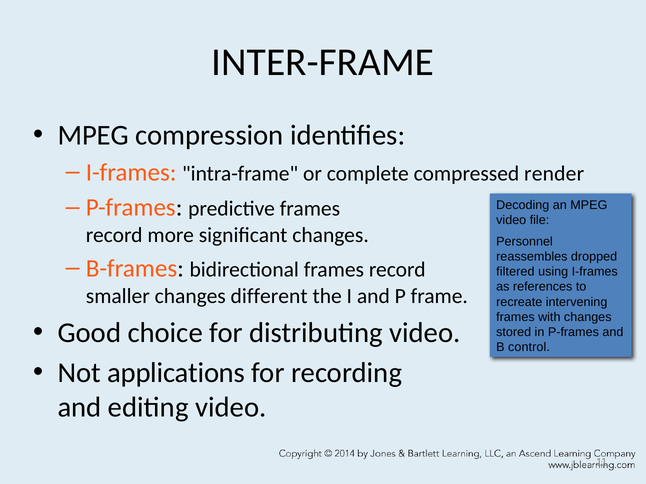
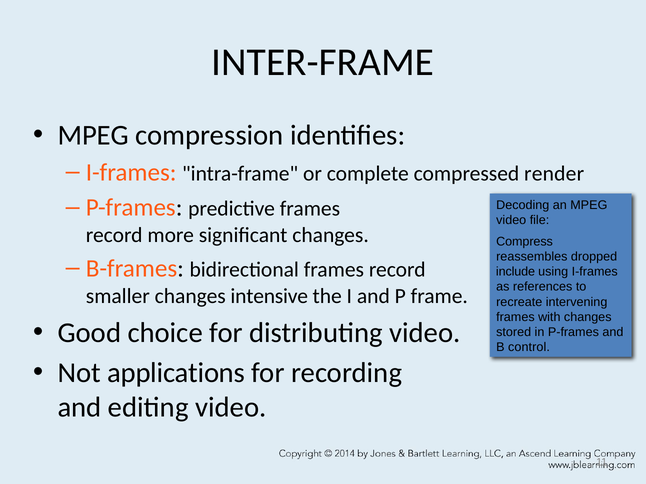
Personnel: Personnel -> Compress
filtered: filtered -> include
different: different -> intensive
